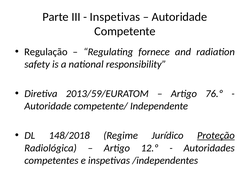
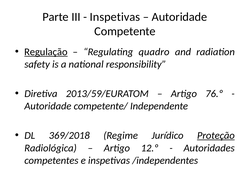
Regulação underline: none -> present
fornece: fornece -> quadro
148/2018: 148/2018 -> 369/2018
